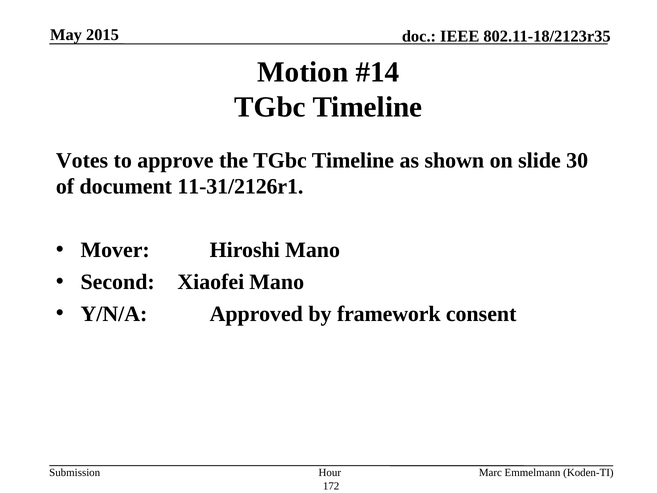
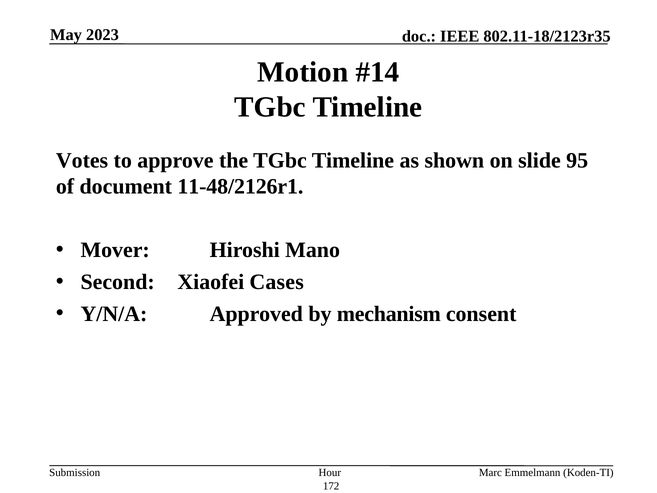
2015: 2015 -> 2023
30: 30 -> 95
11-31/2126r1: 11-31/2126r1 -> 11-48/2126r1
Xiaofei Mano: Mano -> Cases
framework: framework -> mechanism
